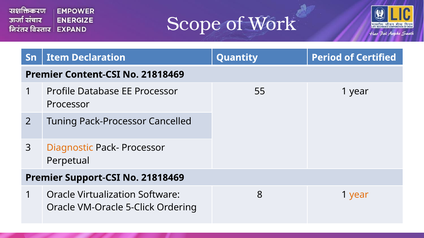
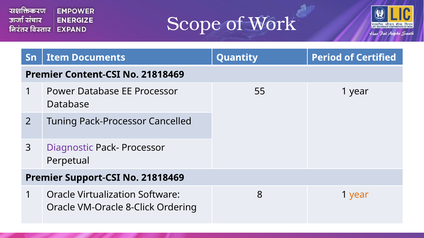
Declaration: Declaration -> Documents
Profile: Profile -> Power
Processor at (68, 104): Processor -> Database
Diagnostic colour: orange -> purple
5-Click: 5-Click -> 8-Click
